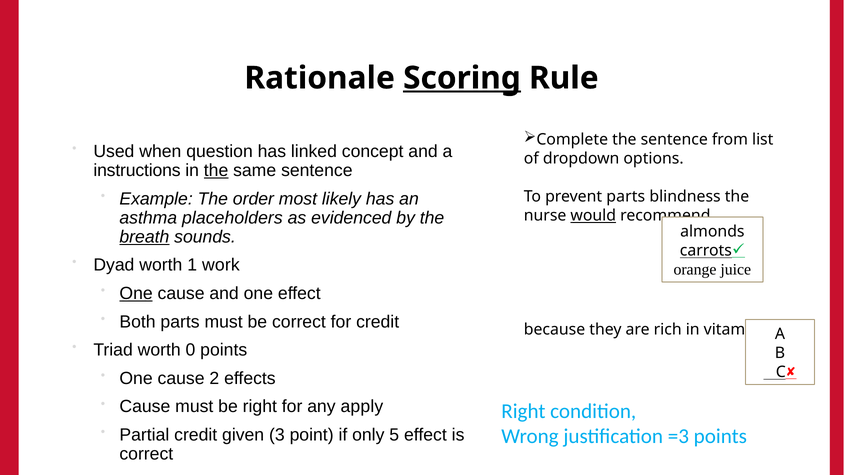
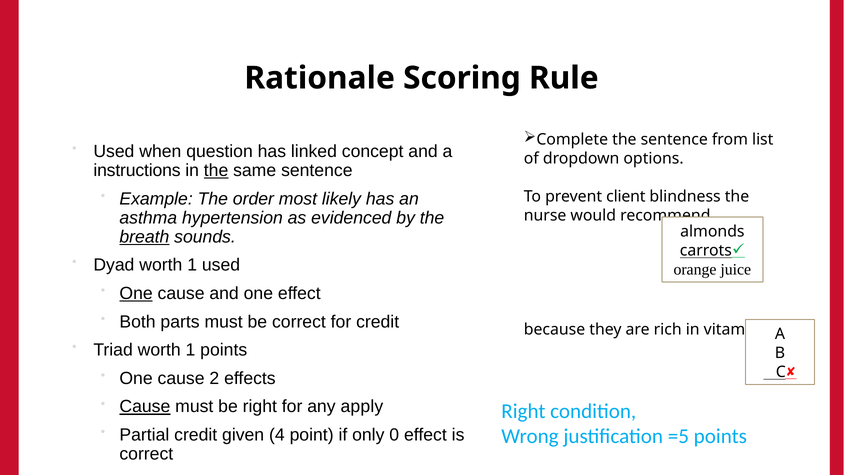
Scoring underline: present -> none
prevent parts: parts -> client
placeholders: placeholders -> hypertension
would underline: present -> none
1 work: work -> used
Triad worth 0: 0 -> 1
Cause at (145, 406) underline: none -> present
3: 3 -> 4
5: 5 -> 0
=3: =3 -> =5
